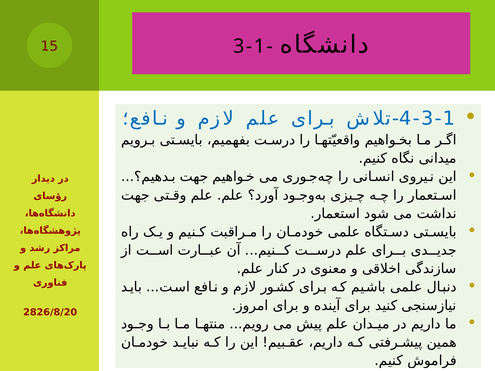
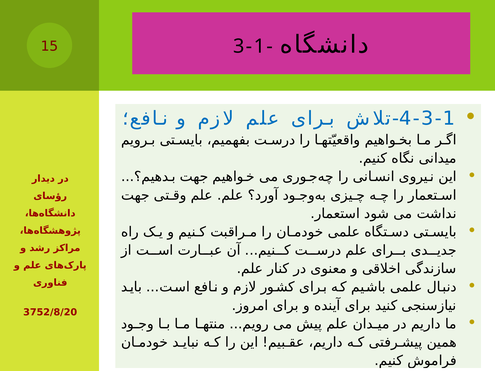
2826/8/20: 2826/8/20 -> 3752/8/20
